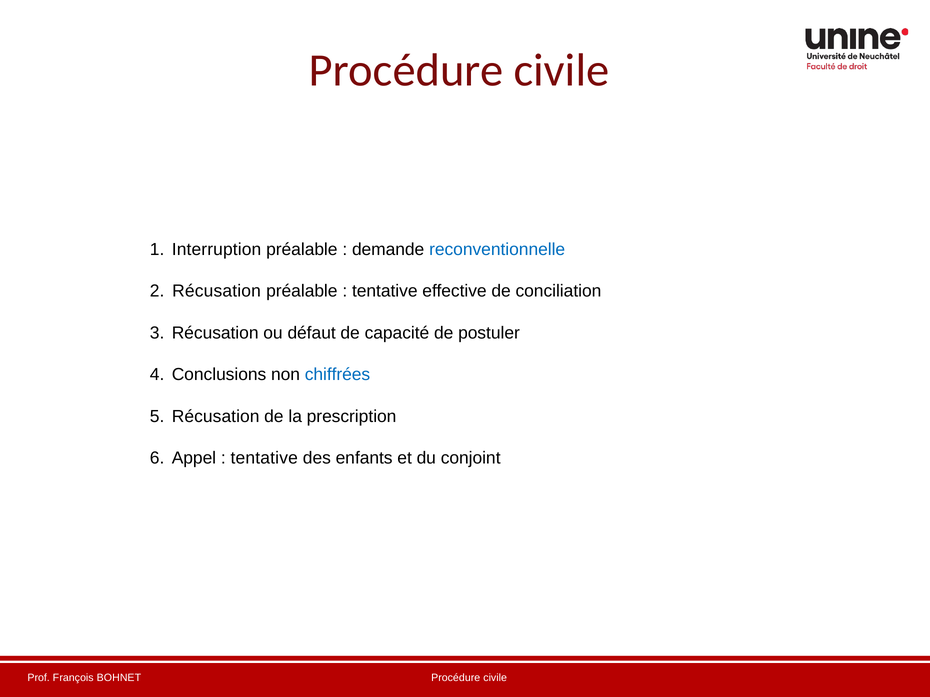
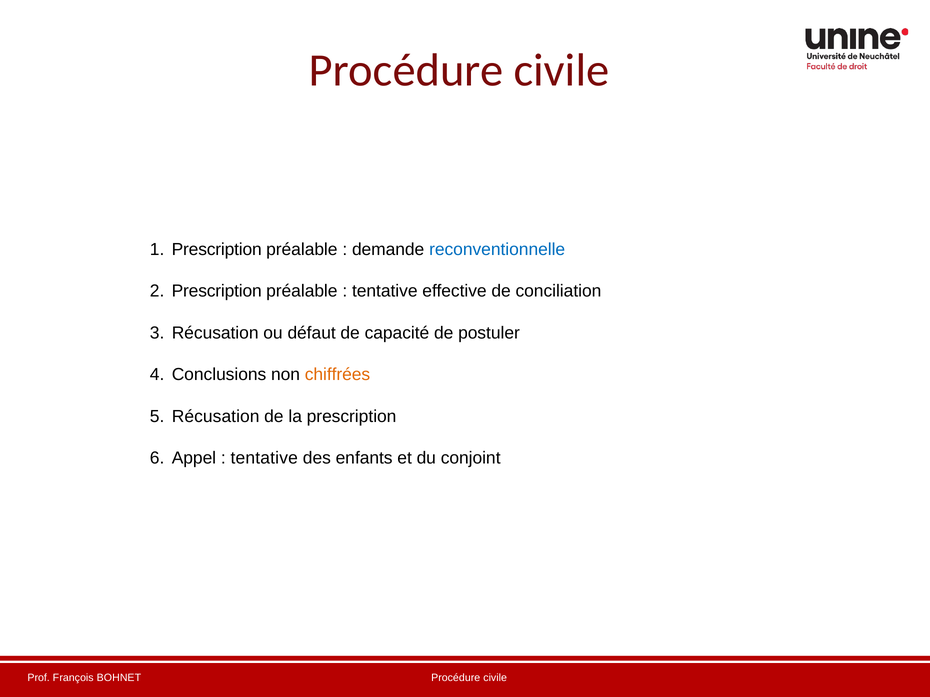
Interruption at (217, 249): Interruption -> Prescription
Récusation at (217, 291): Récusation -> Prescription
chiffrées colour: blue -> orange
